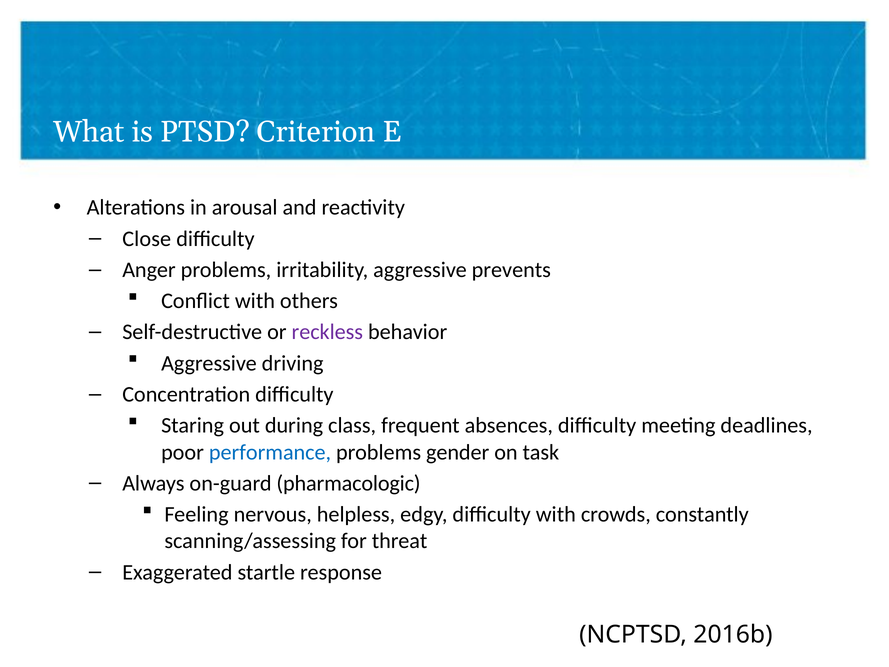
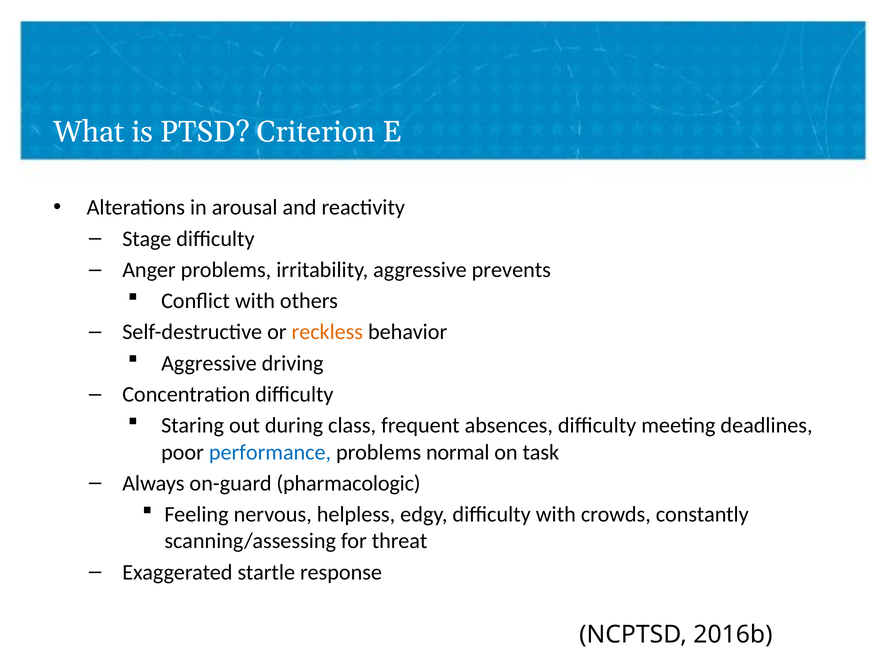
Close: Close -> Stage
reckless colour: purple -> orange
gender: gender -> normal
